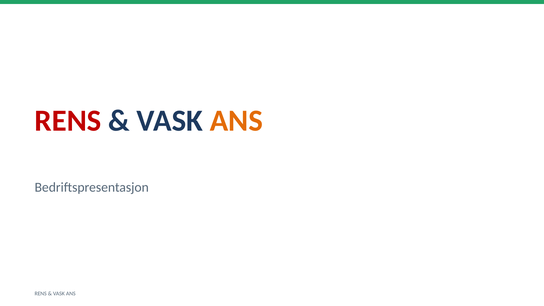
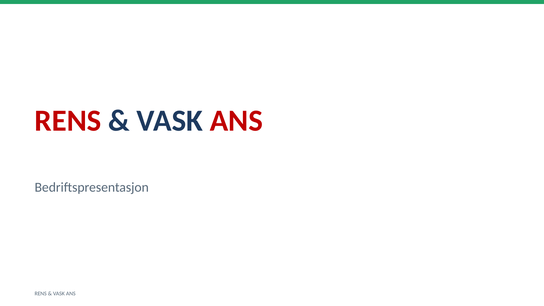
ANS at (236, 121) colour: orange -> red
